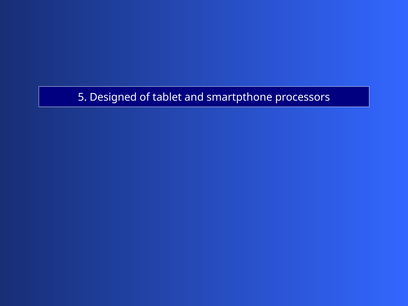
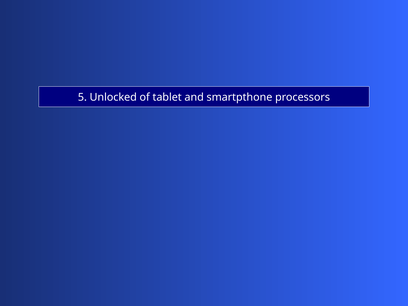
Designed: Designed -> Unlocked
